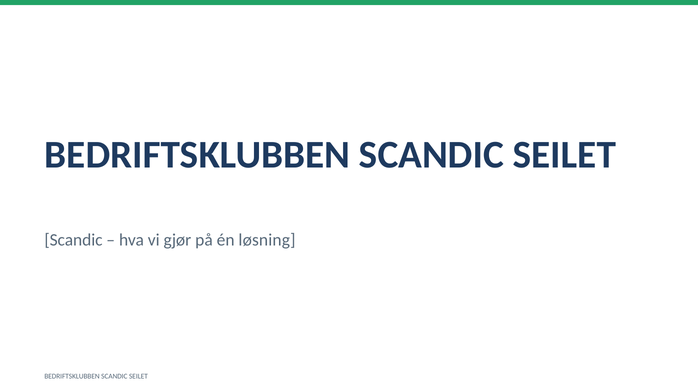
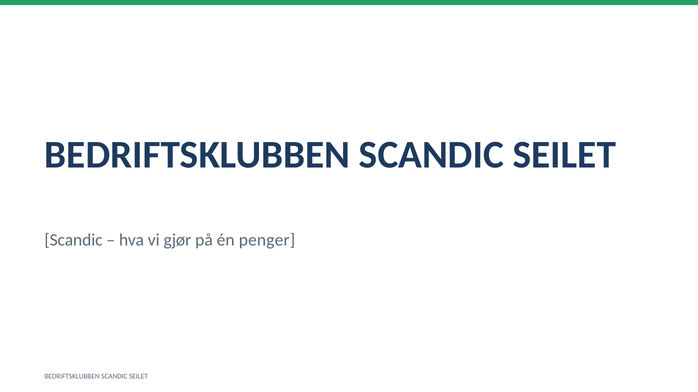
løsning: løsning -> penger
